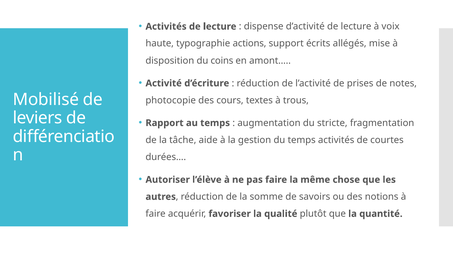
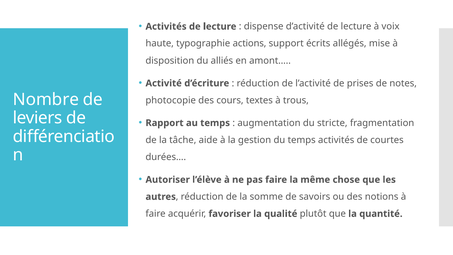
coins: coins -> alliés
Mobilisé: Mobilisé -> Nombre
